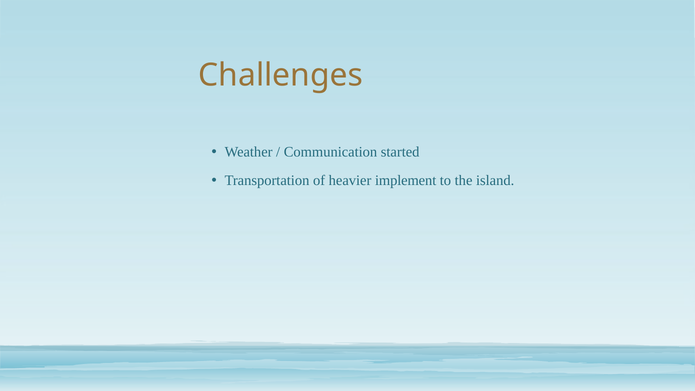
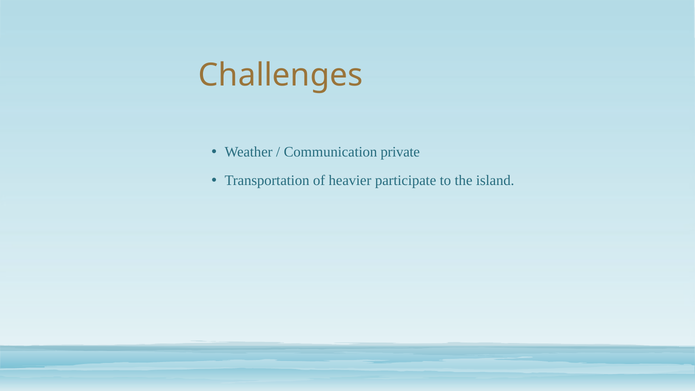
started: started -> private
implement: implement -> participate
